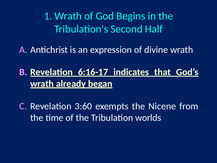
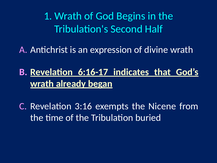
3:60: 3:60 -> 3:16
worlds: worlds -> buried
